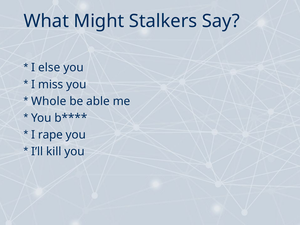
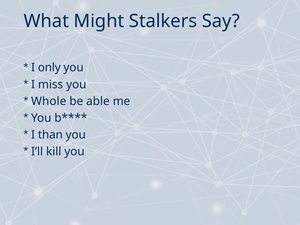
else: else -> only
rape: rape -> than
